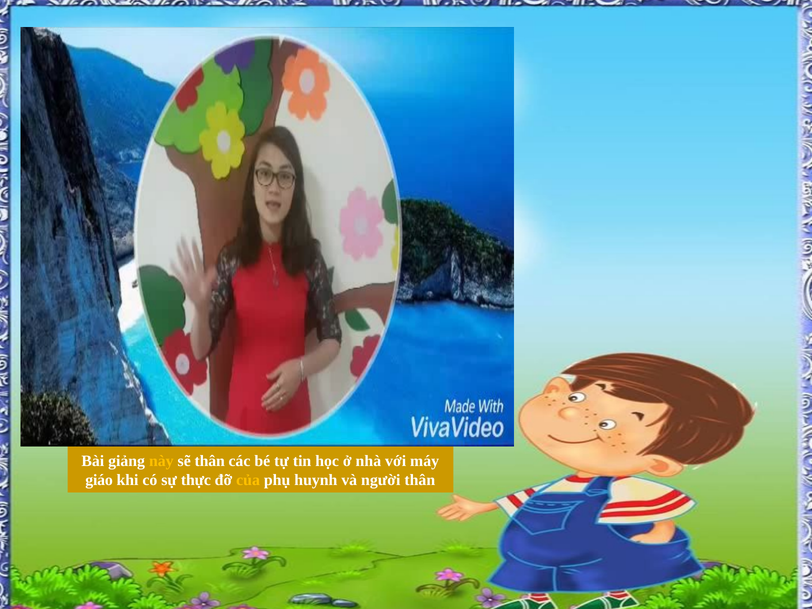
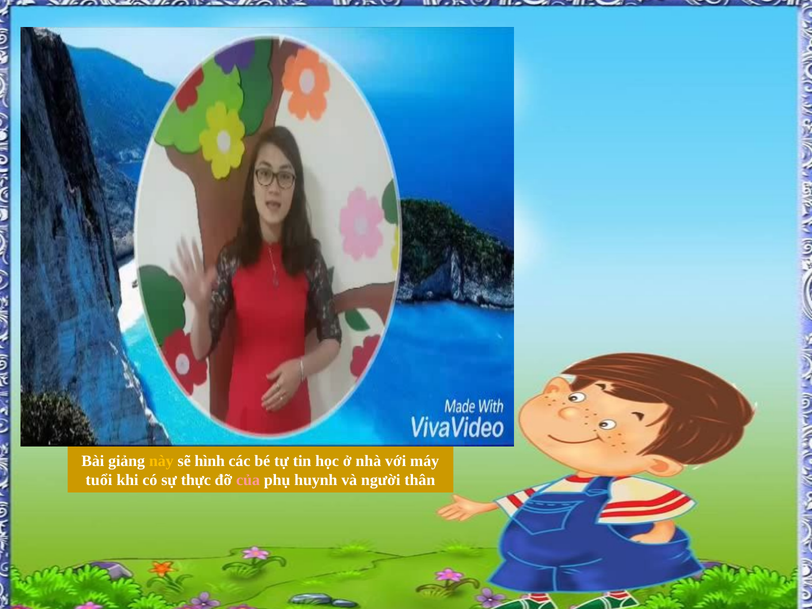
sẽ thân: thân -> hình
giáo: giáo -> tuổi
của colour: yellow -> pink
